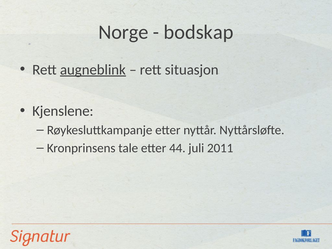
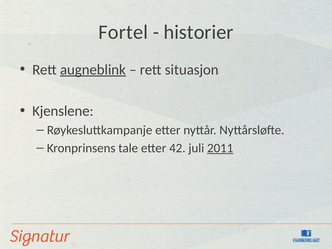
Norge: Norge -> Fortel
bodskap: bodskap -> historier
44: 44 -> 42
2011 underline: none -> present
